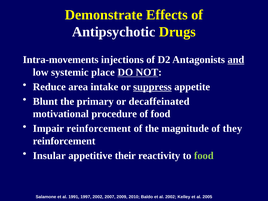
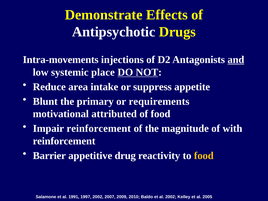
suppress underline: present -> none
decaffeinated: decaffeinated -> requirements
procedure: procedure -> attributed
they: they -> with
Insular: Insular -> Barrier
their: their -> drug
food at (204, 156) colour: light green -> yellow
